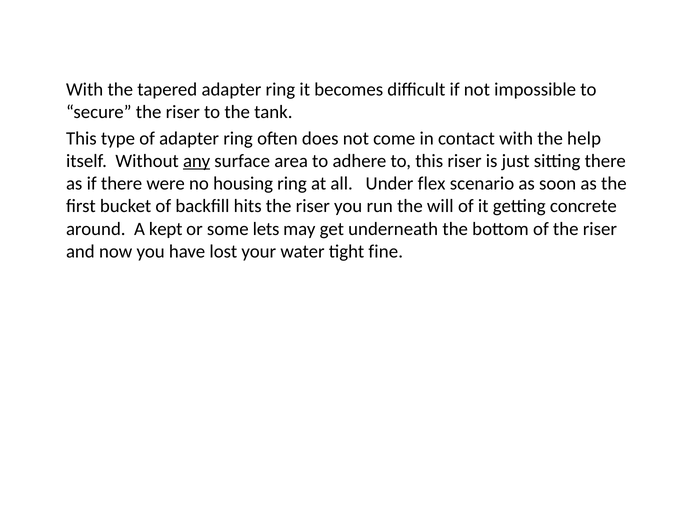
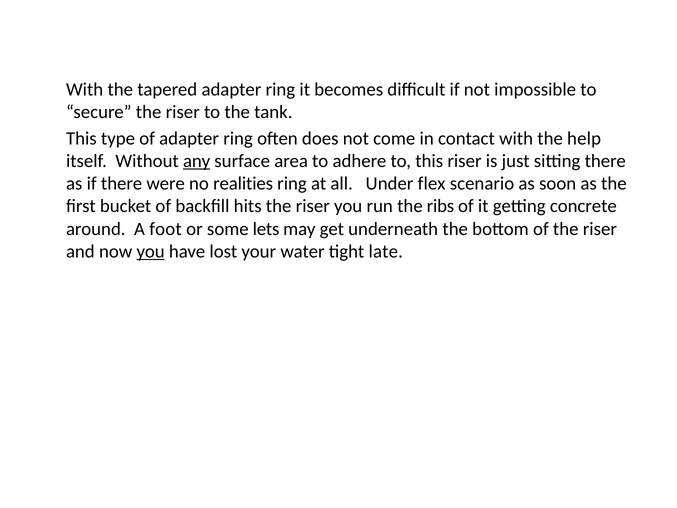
housing: housing -> realities
will: will -> ribs
kept: kept -> foot
you at (151, 251) underline: none -> present
fine: fine -> late
